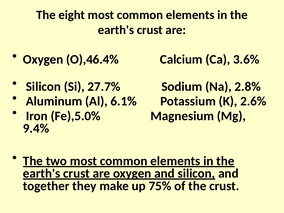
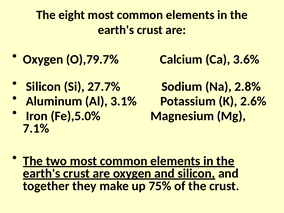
O),46.4%: O),46.4% -> O),79.7%
6.1%: 6.1% -> 3.1%
9.4%: 9.4% -> 7.1%
